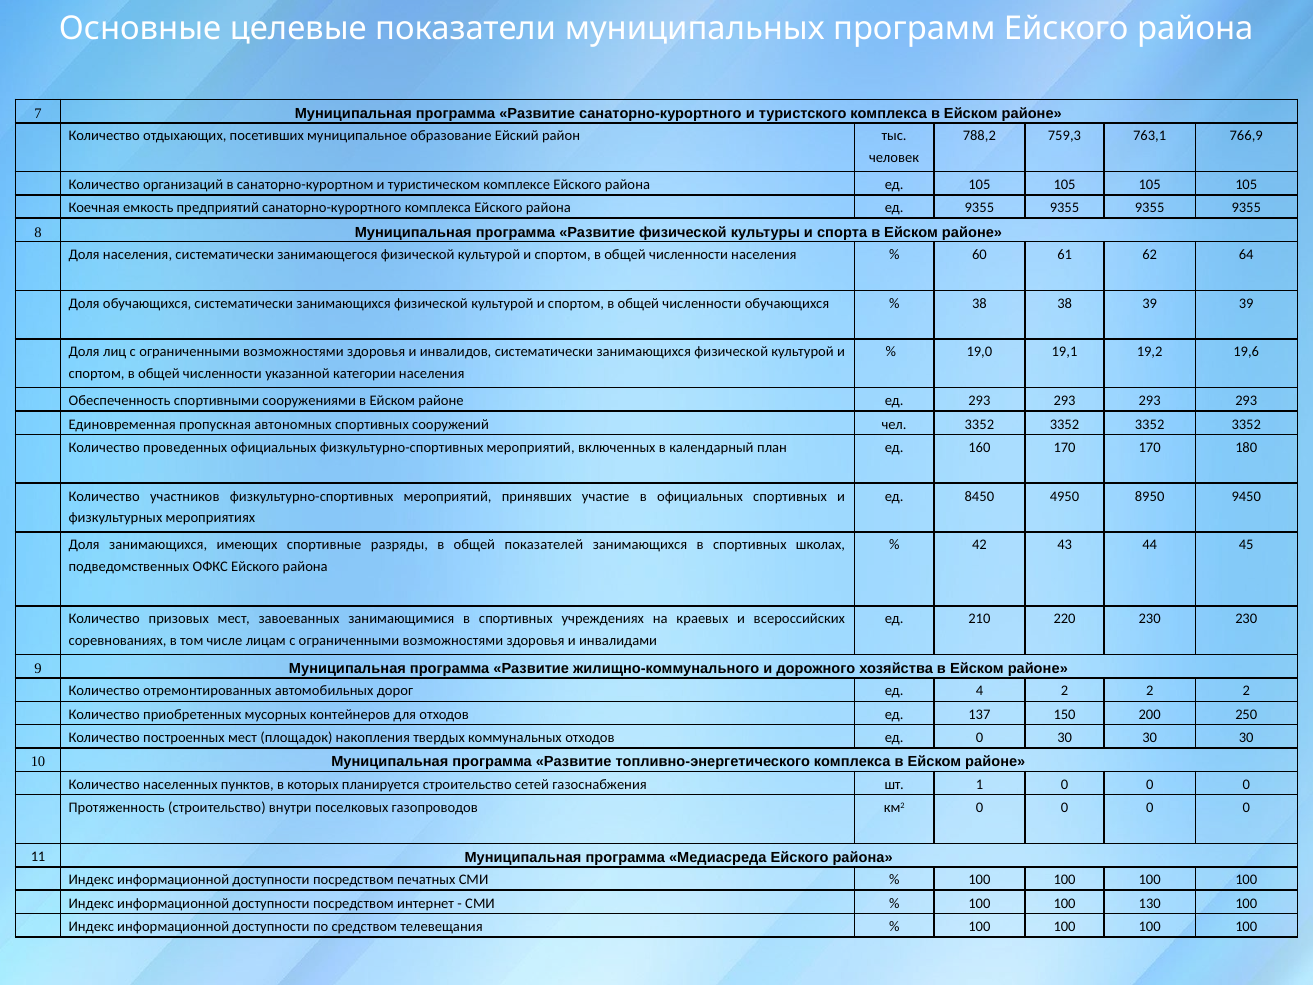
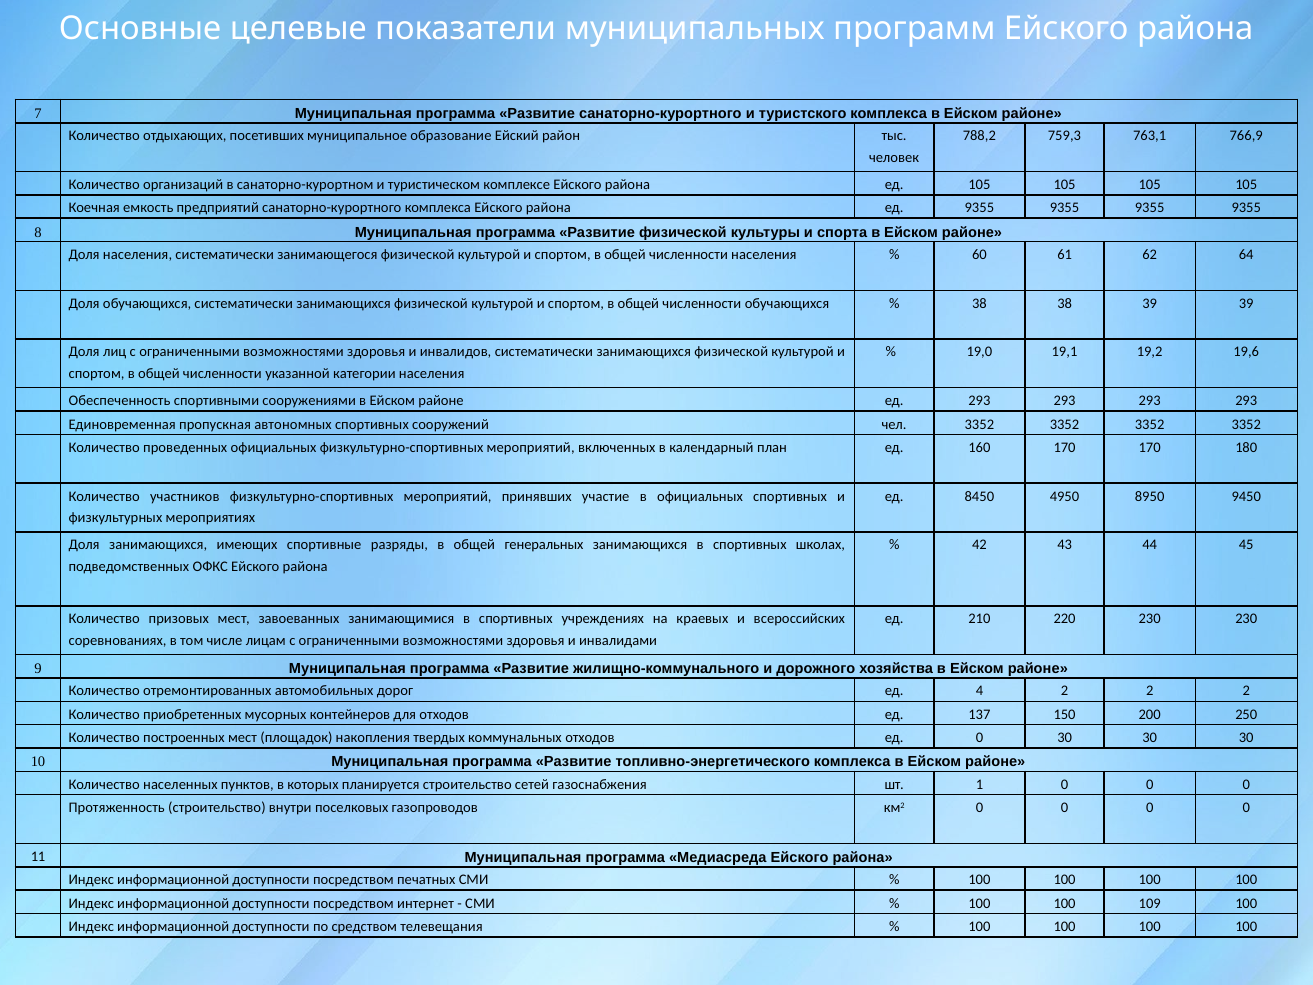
показателей: показателей -> генеральных
130: 130 -> 109
